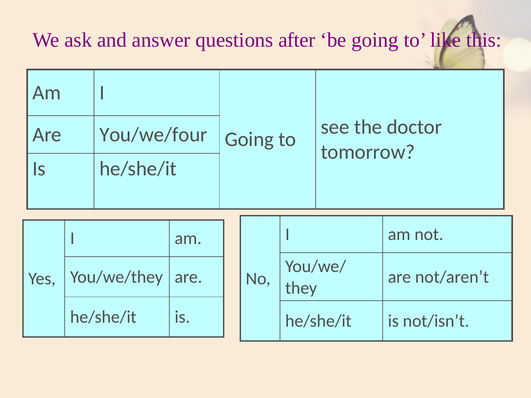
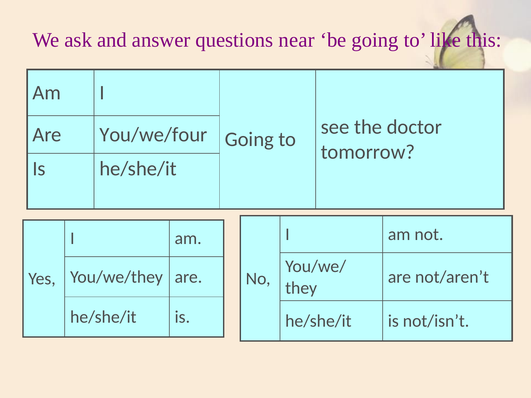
after: after -> near
